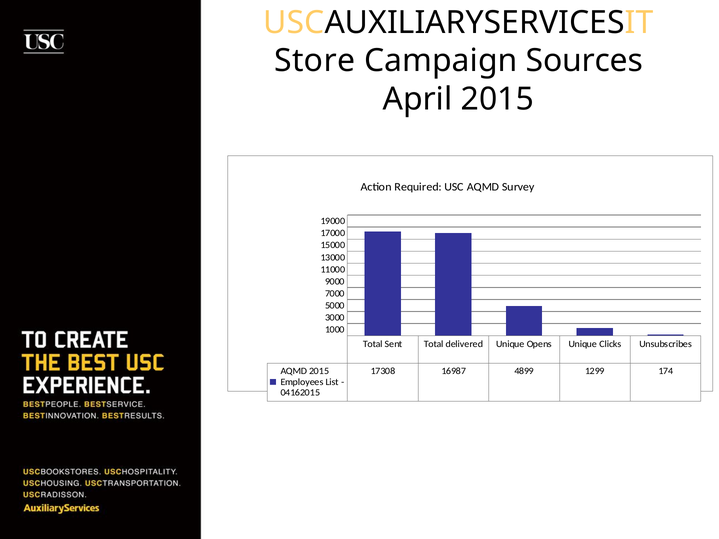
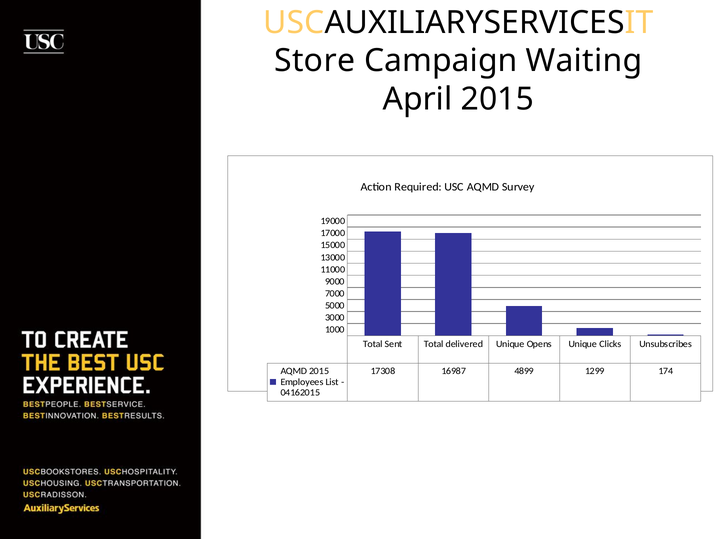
Sources: Sources -> Waiting
